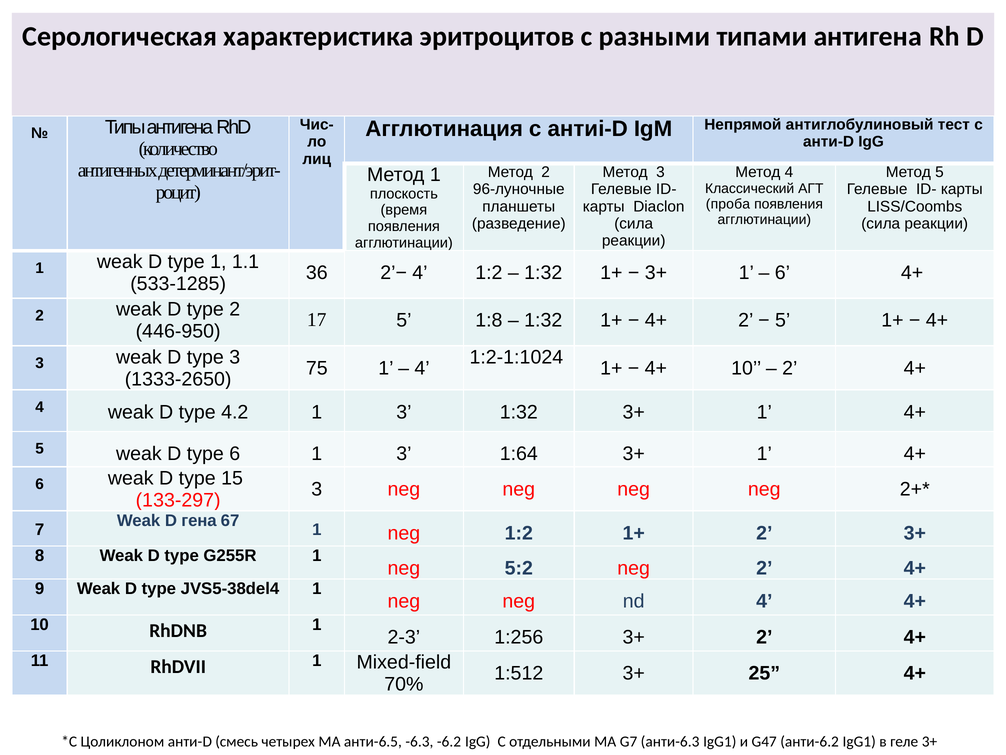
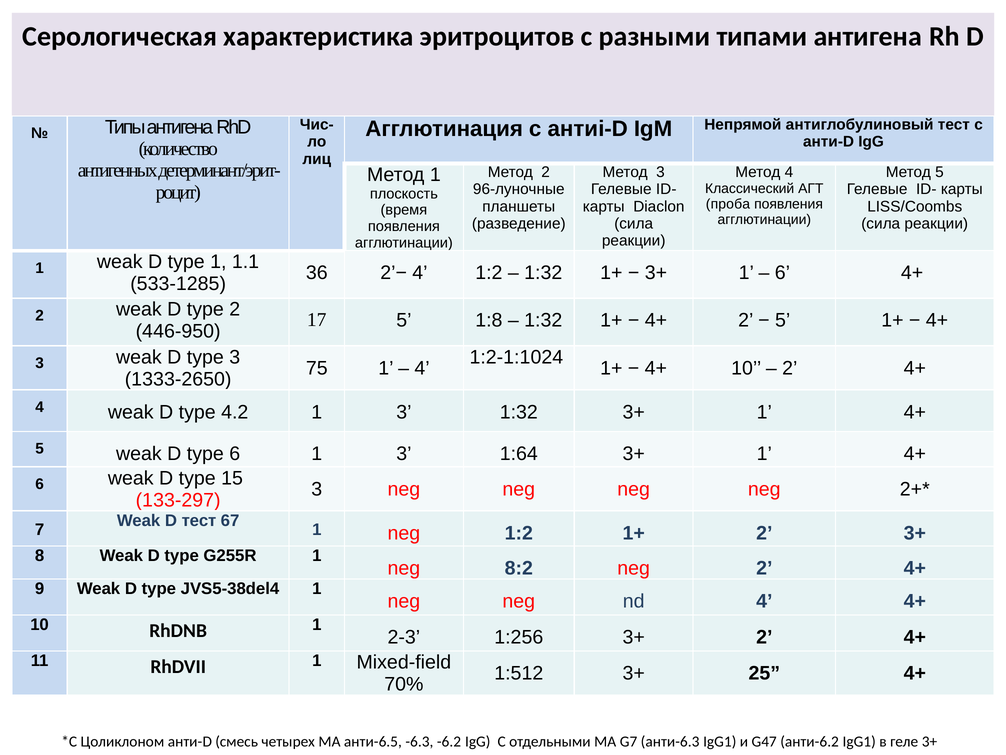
D гена: гена -> тест
5:2: 5:2 -> 8:2
